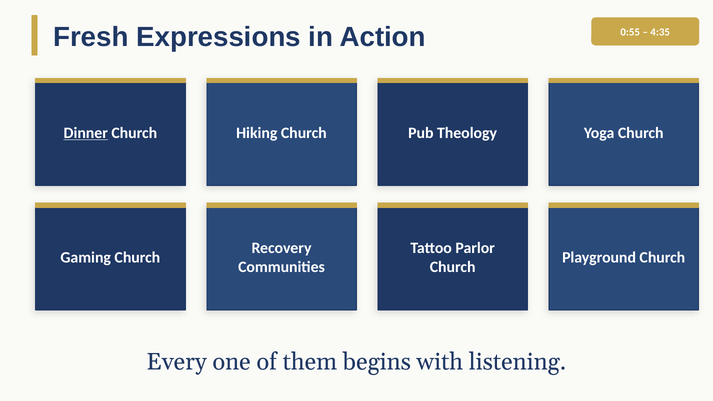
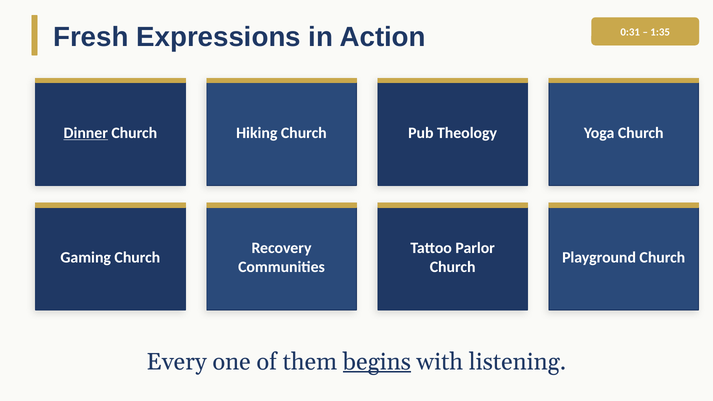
0:55: 0:55 -> 0:31
4:35: 4:35 -> 1:35
begins underline: none -> present
